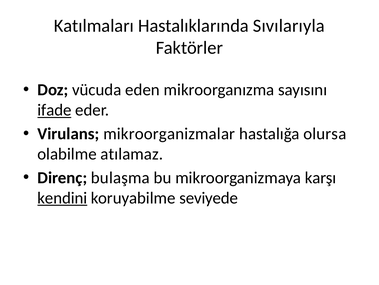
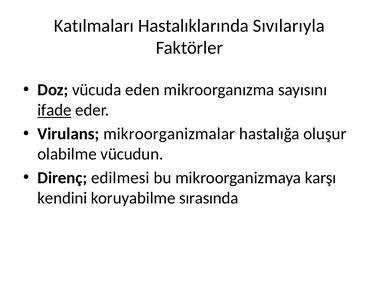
olursa: olursa -> oluşur
atılamaz: atılamaz -> vücudun
bulaşma: bulaşma -> edilmesi
kendini underline: present -> none
seviyede: seviyede -> sırasında
